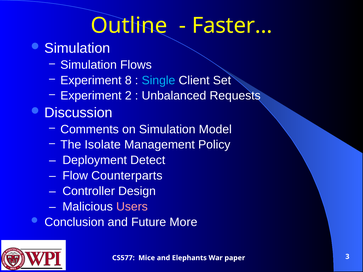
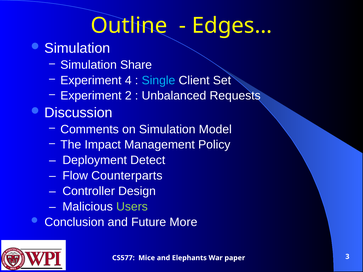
Faster…: Faster… -> Edges…
Flows: Flows -> Share
8: 8 -> 4
Isolate: Isolate -> Impact
Users colour: pink -> light green
